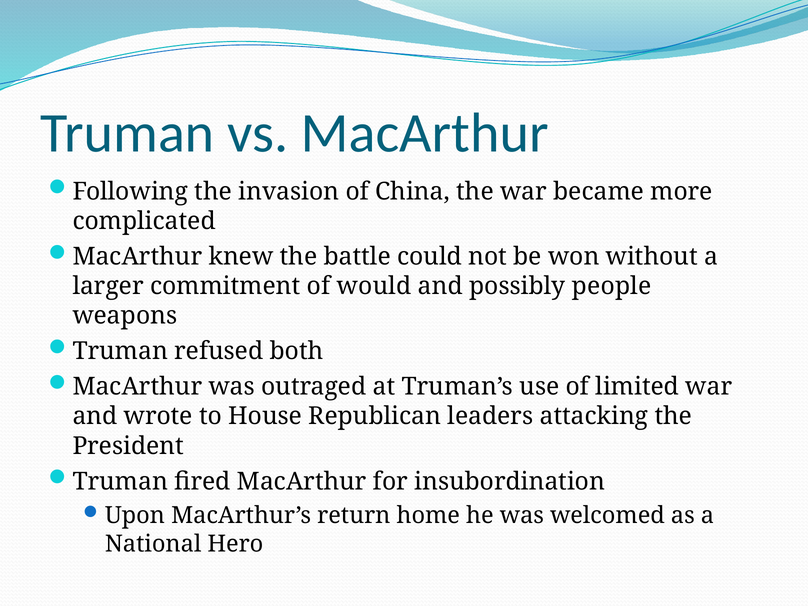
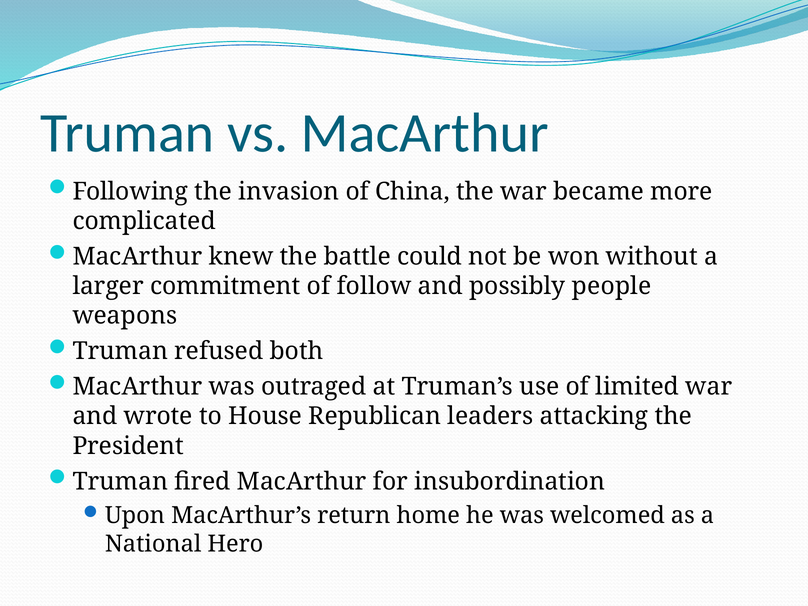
would: would -> follow
